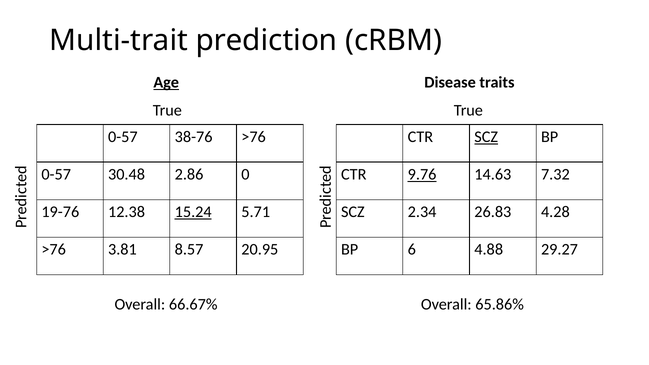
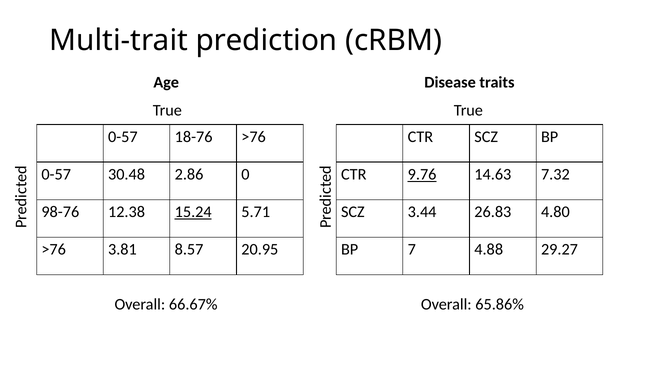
Age underline: present -> none
38-76: 38-76 -> 18-76
SCZ at (486, 137) underline: present -> none
19-76: 19-76 -> 98-76
2.34: 2.34 -> 3.44
4.28: 4.28 -> 4.80
6: 6 -> 7
